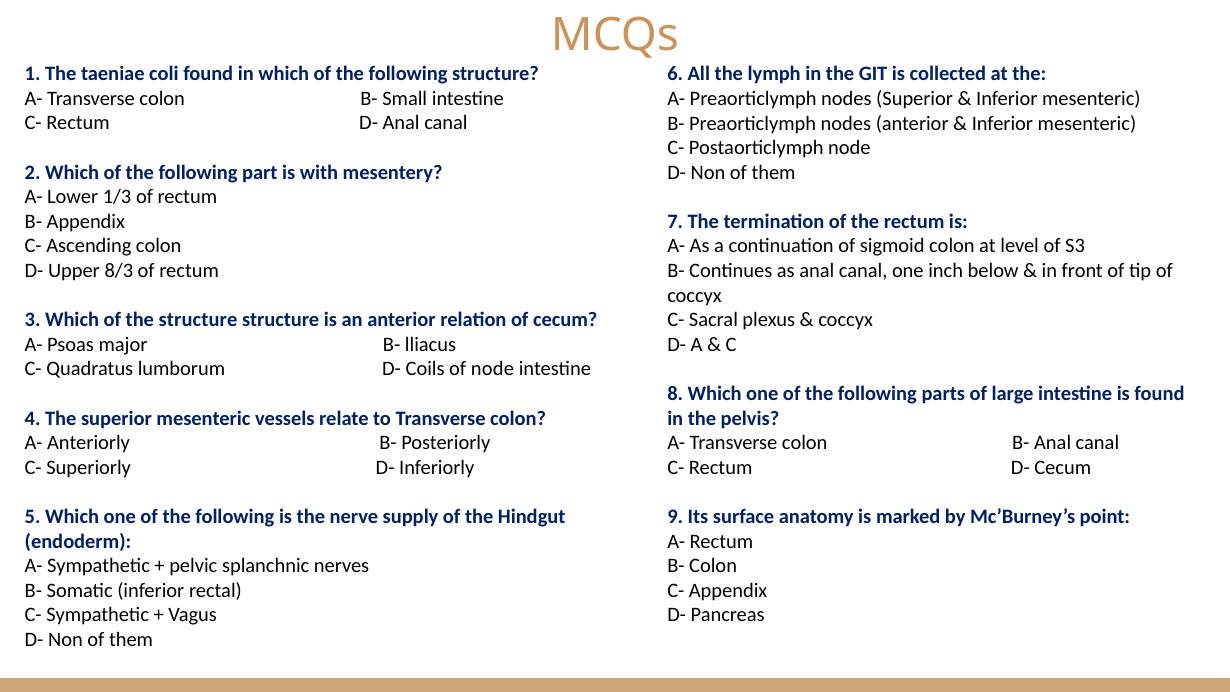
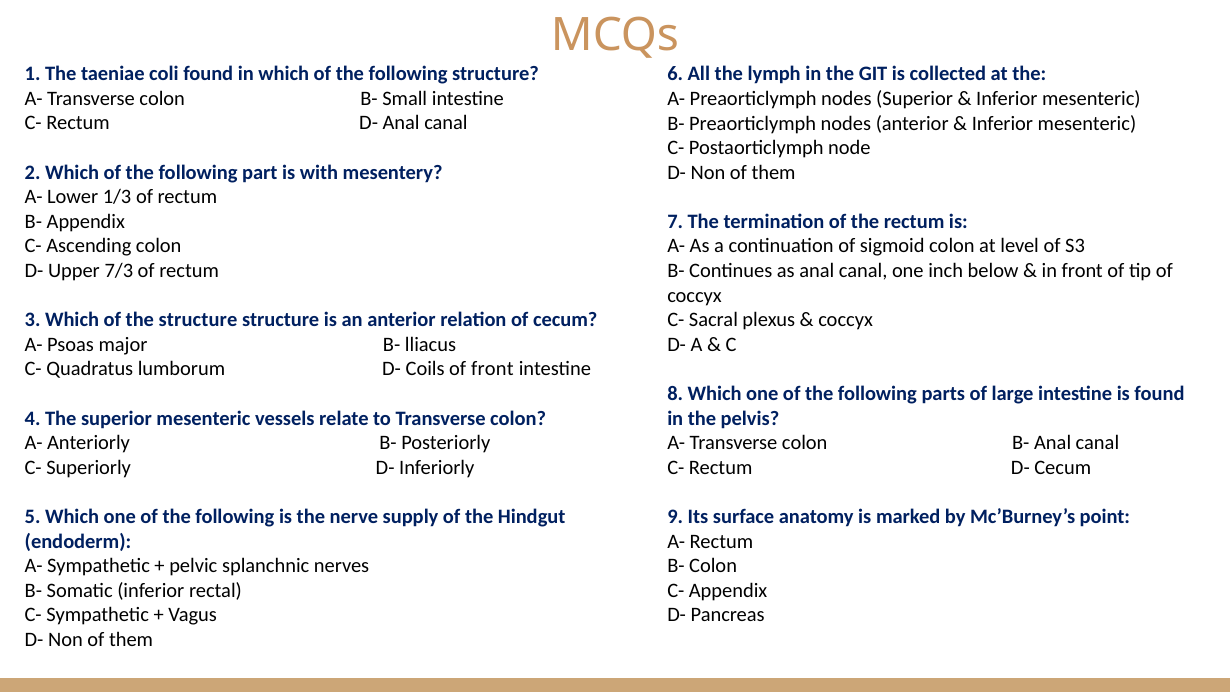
8/3: 8/3 -> 7/3
of node: node -> front
